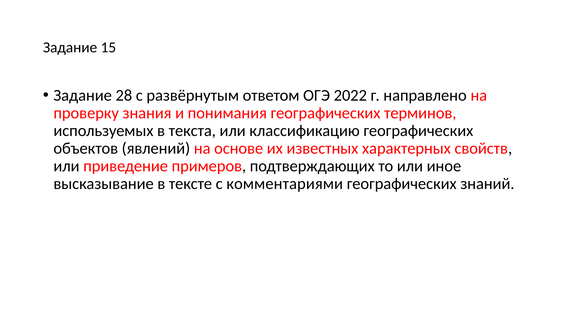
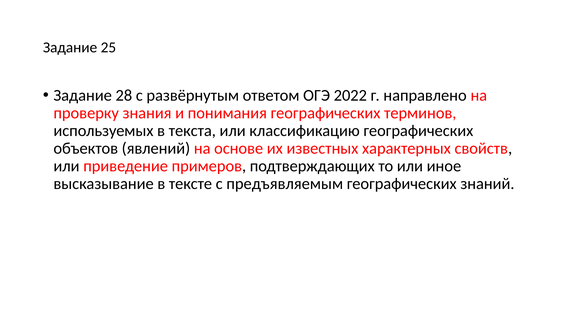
15: 15 -> 25
комментариями: комментариями -> предъявляемым
